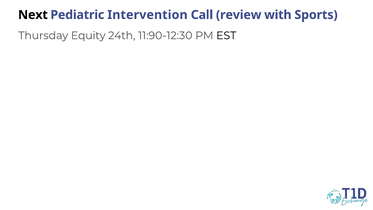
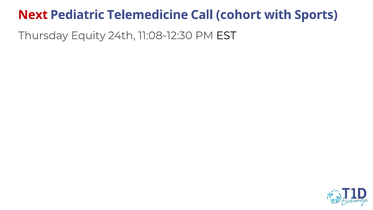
Next colour: black -> red
Intervention: Intervention -> Telemedicine
review: review -> cohort
11:90-12:30: 11:90-12:30 -> 11:08-12:30
